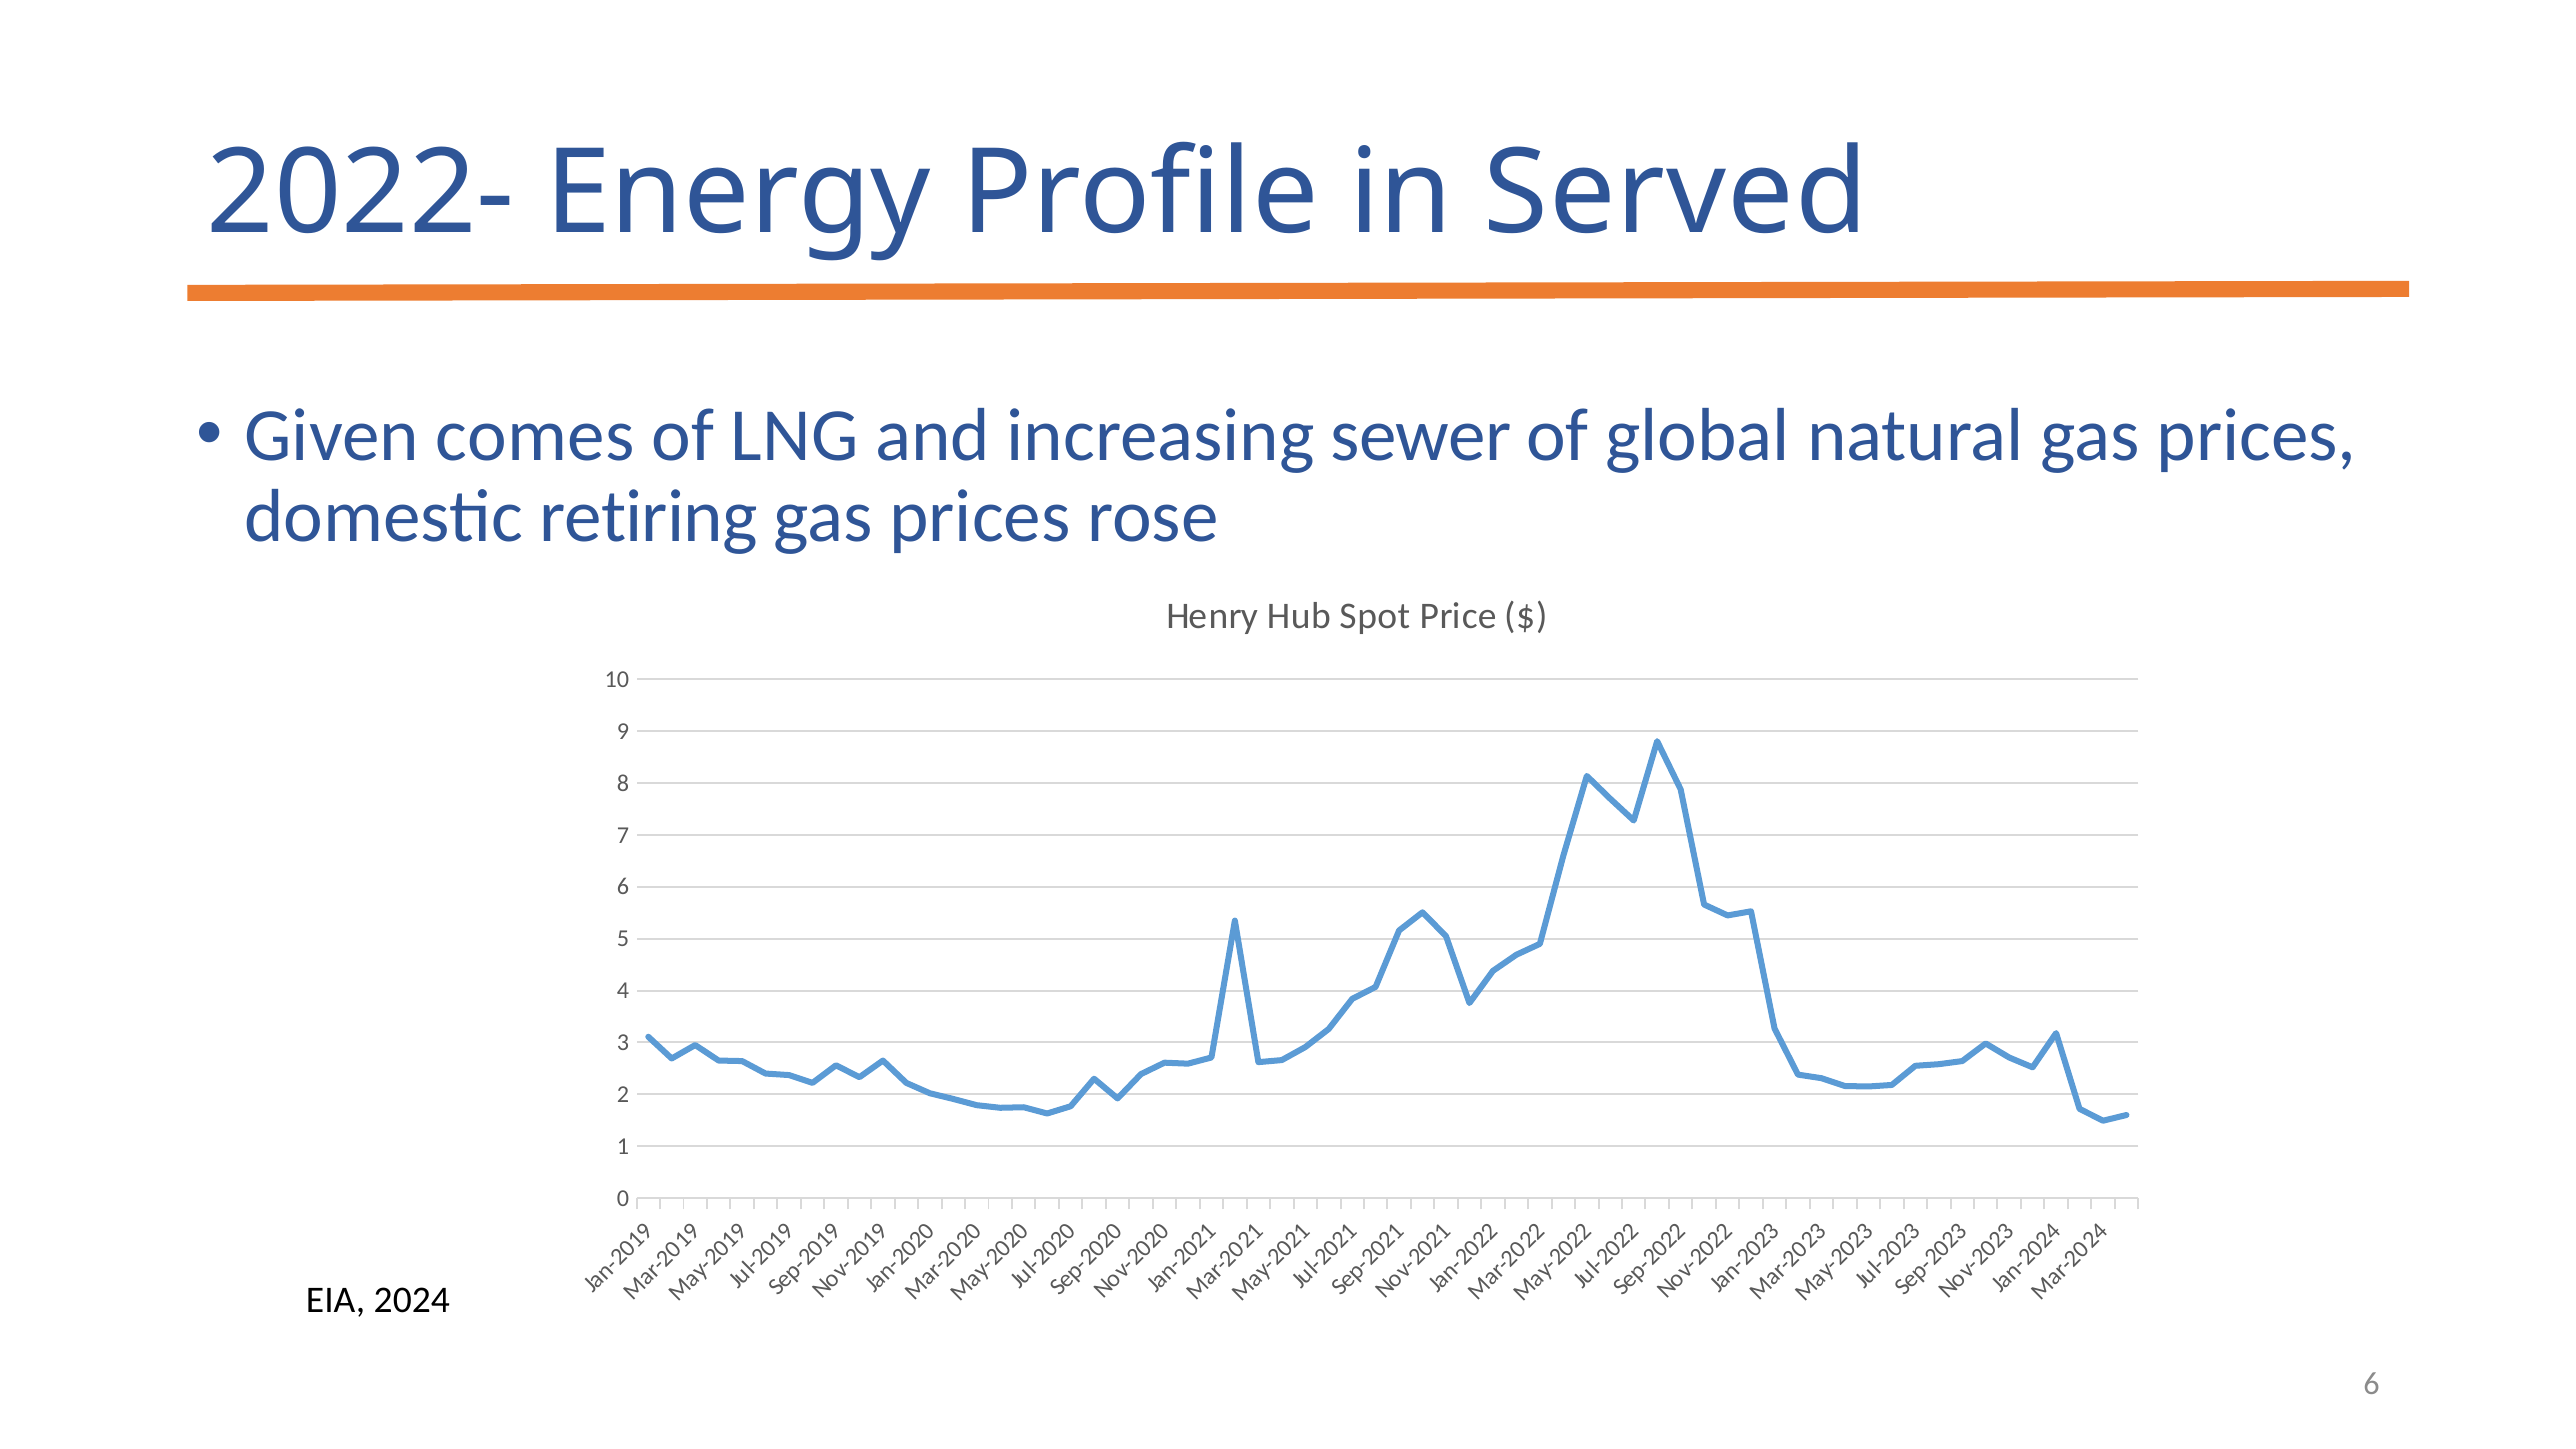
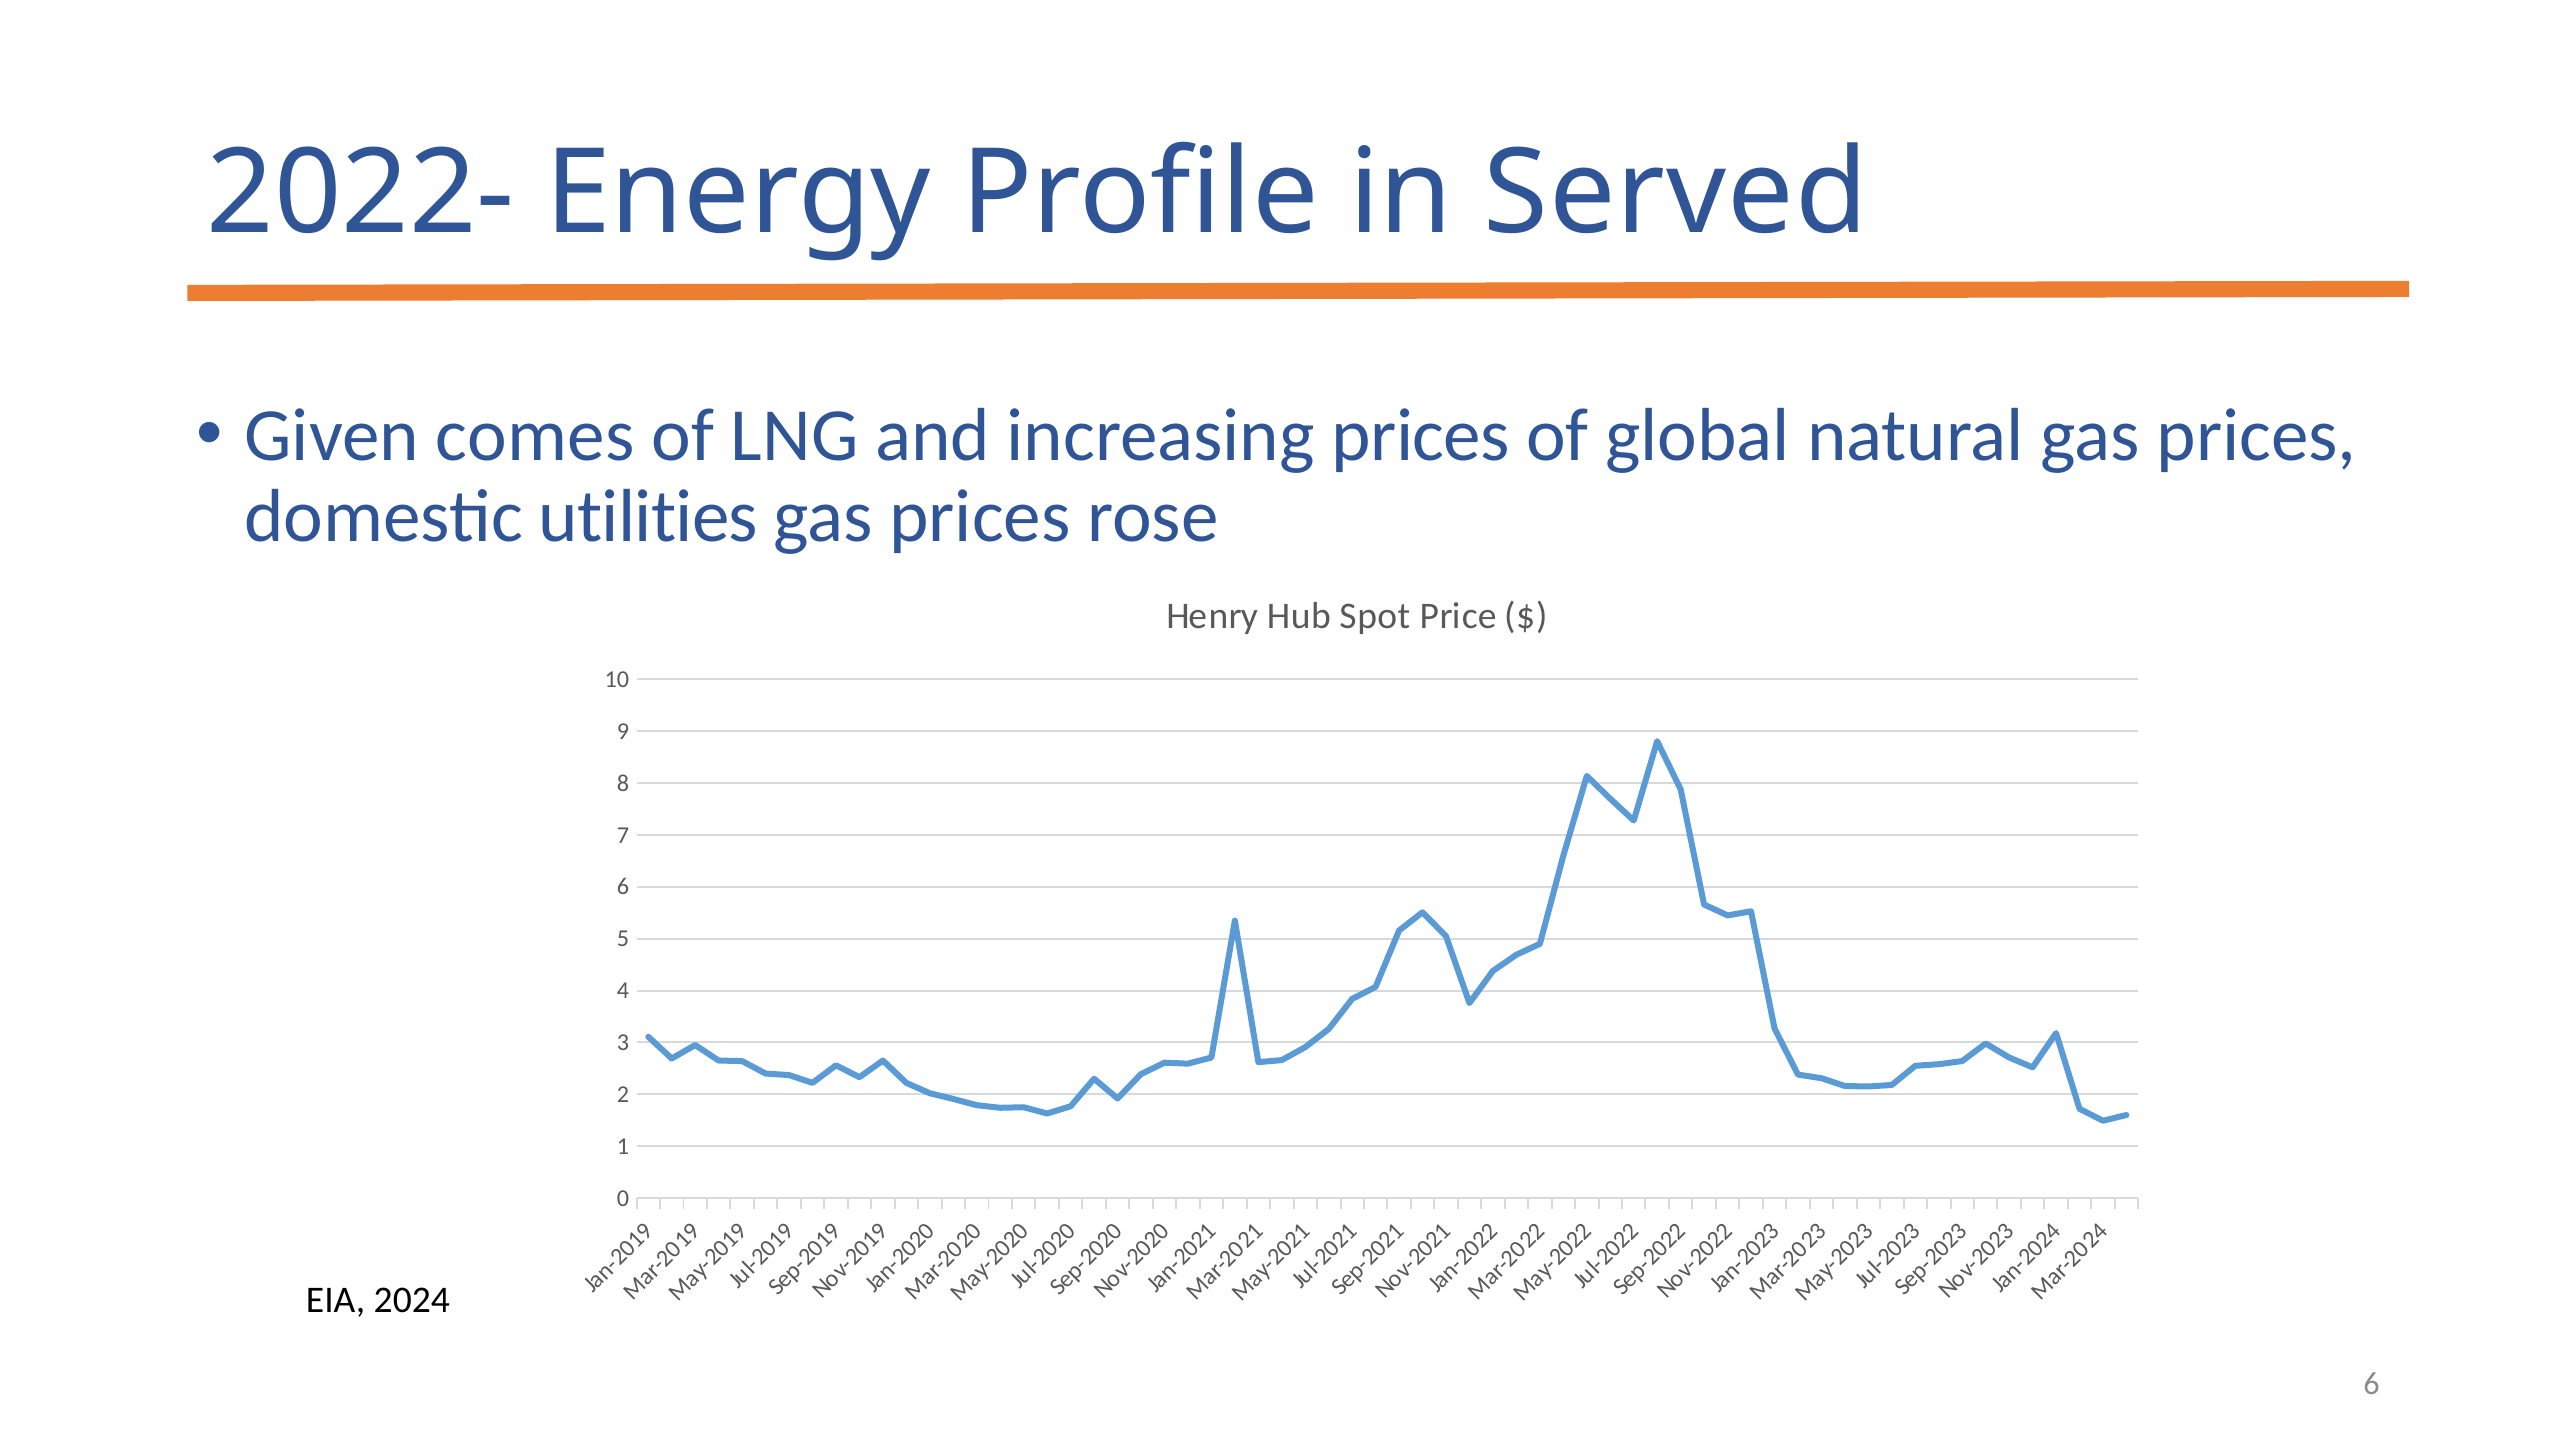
increasing sewer: sewer -> prices
retiring: retiring -> utilities
